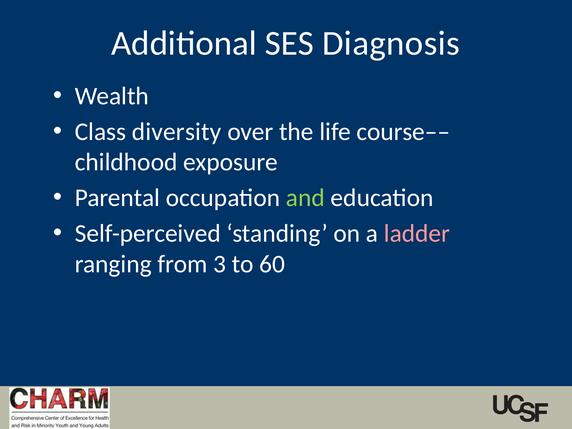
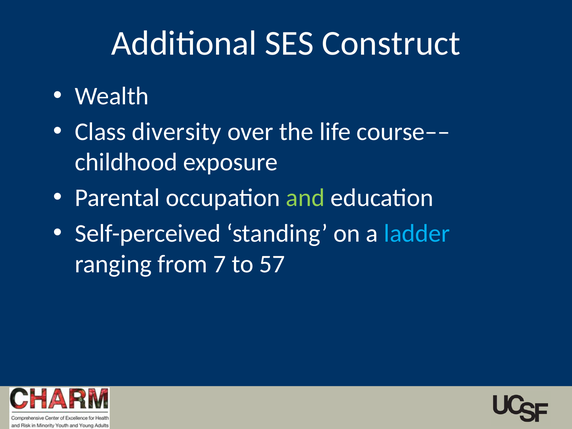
Diagnosis: Diagnosis -> Construct
ladder colour: pink -> light blue
3: 3 -> 7
60: 60 -> 57
